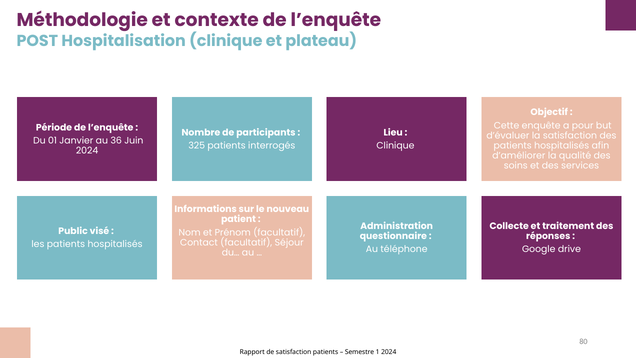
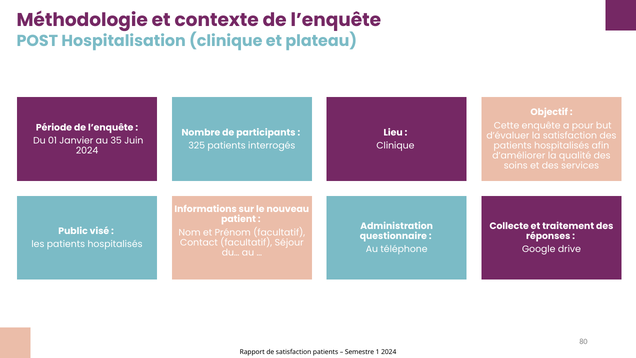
36: 36 -> 35
